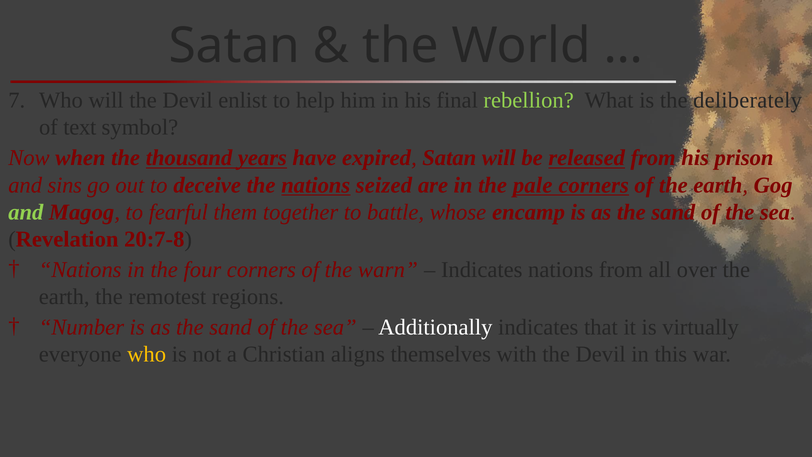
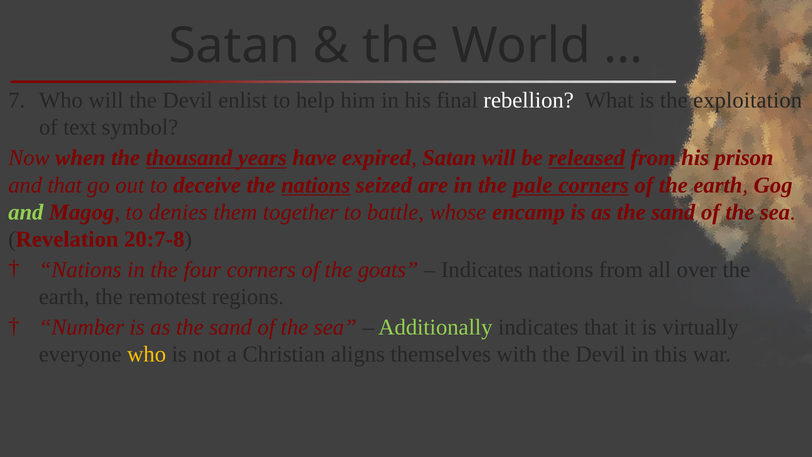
rebellion colour: light green -> white
deliberately: deliberately -> exploitation
and sins: sins -> that
fearful: fearful -> denies
warn: warn -> goats
Additionally colour: white -> light green
